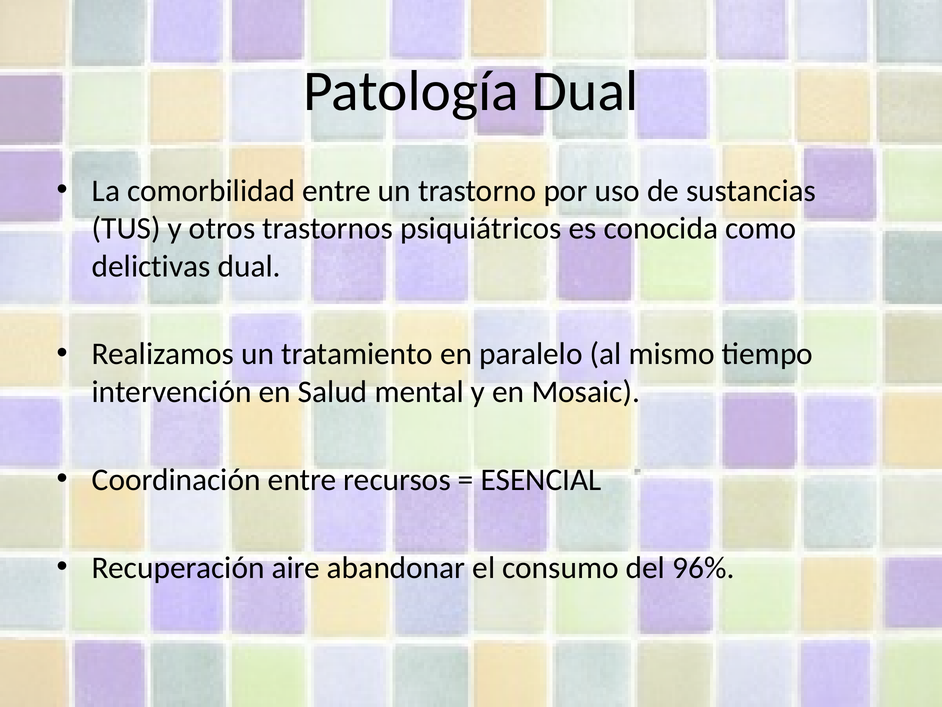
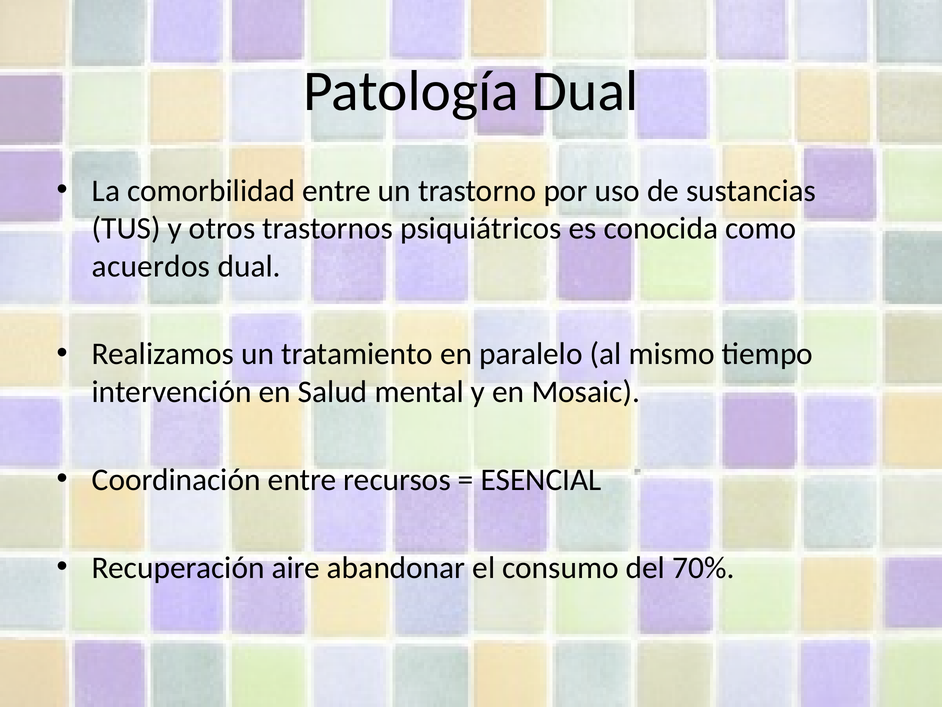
delictivas: delictivas -> acuerdos
96%: 96% -> 70%
